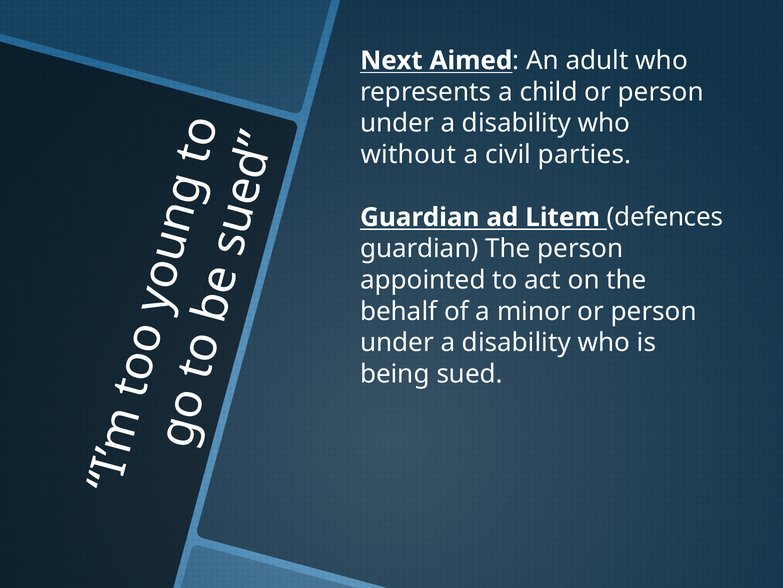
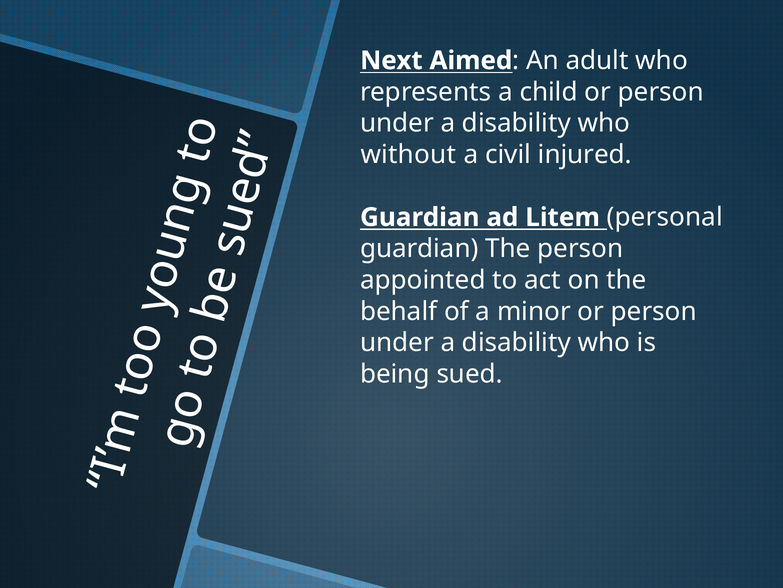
parties: parties -> injured
defences: defences -> personal
